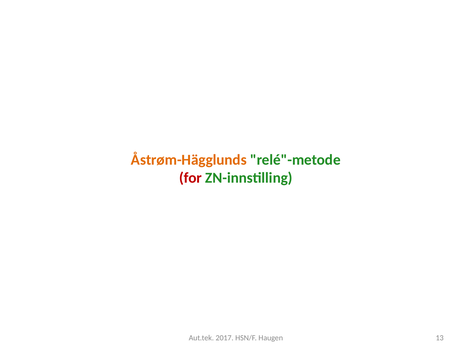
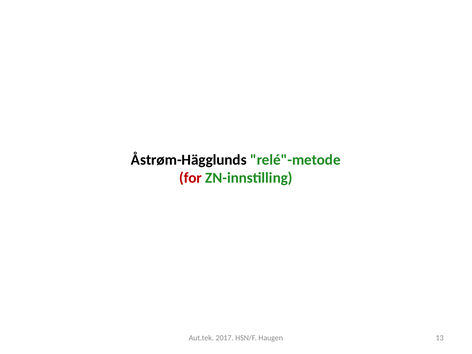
Åstrøm-Hägglunds colour: orange -> black
